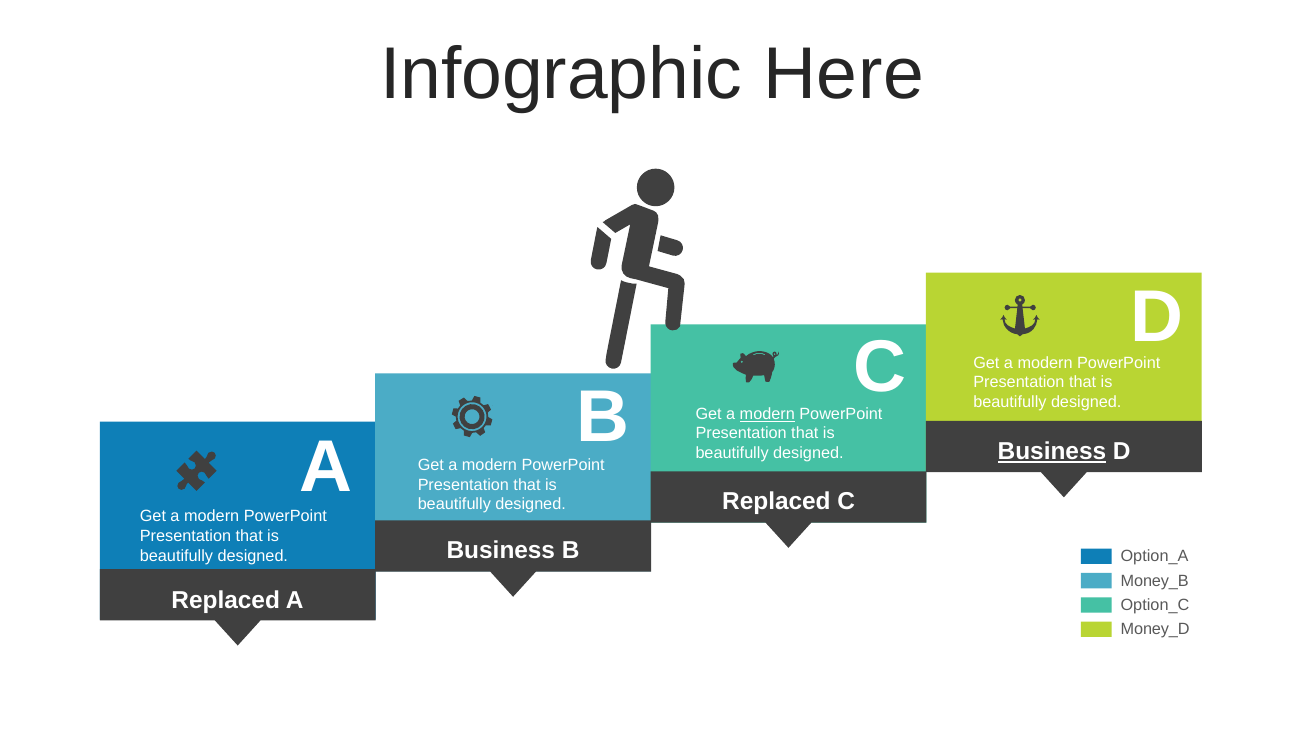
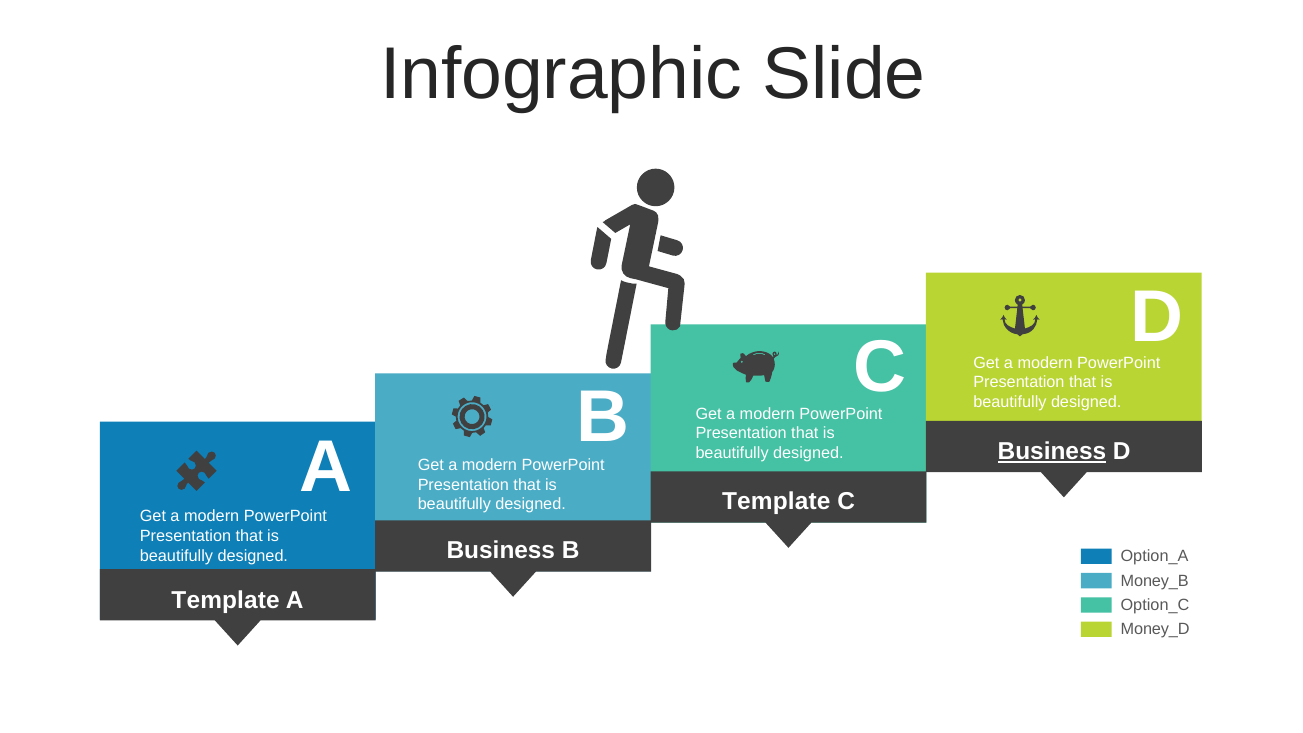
Here: Here -> Slide
modern at (767, 414) underline: present -> none
Replaced at (776, 501): Replaced -> Template
Replaced at (226, 600): Replaced -> Template
